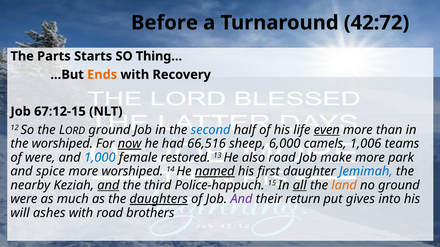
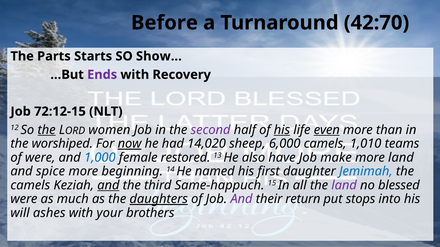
42:72: 42:72 -> 42:70
Thing…: Thing… -> Show…
Ends colour: orange -> purple
67:12-15: 67:12-15 -> 72:12-15
the at (47, 130) underline: none -> present
ground at (109, 130): ground -> women
second colour: blue -> purple
his at (282, 130) underline: none -> present
66,516: 66,516 -> 14,020
1,006: 1,006 -> 1,010
also road: road -> have
more park: park -> land
more worshiped: worshiped -> beginning
named underline: present -> none
nearby at (30, 186): nearby -> camels
Police-happuch: Police-happuch -> Same-happuch
all underline: present -> none
land at (344, 186) colour: orange -> purple
no ground: ground -> blessed
gives: gives -> stops
with road: road -> your
